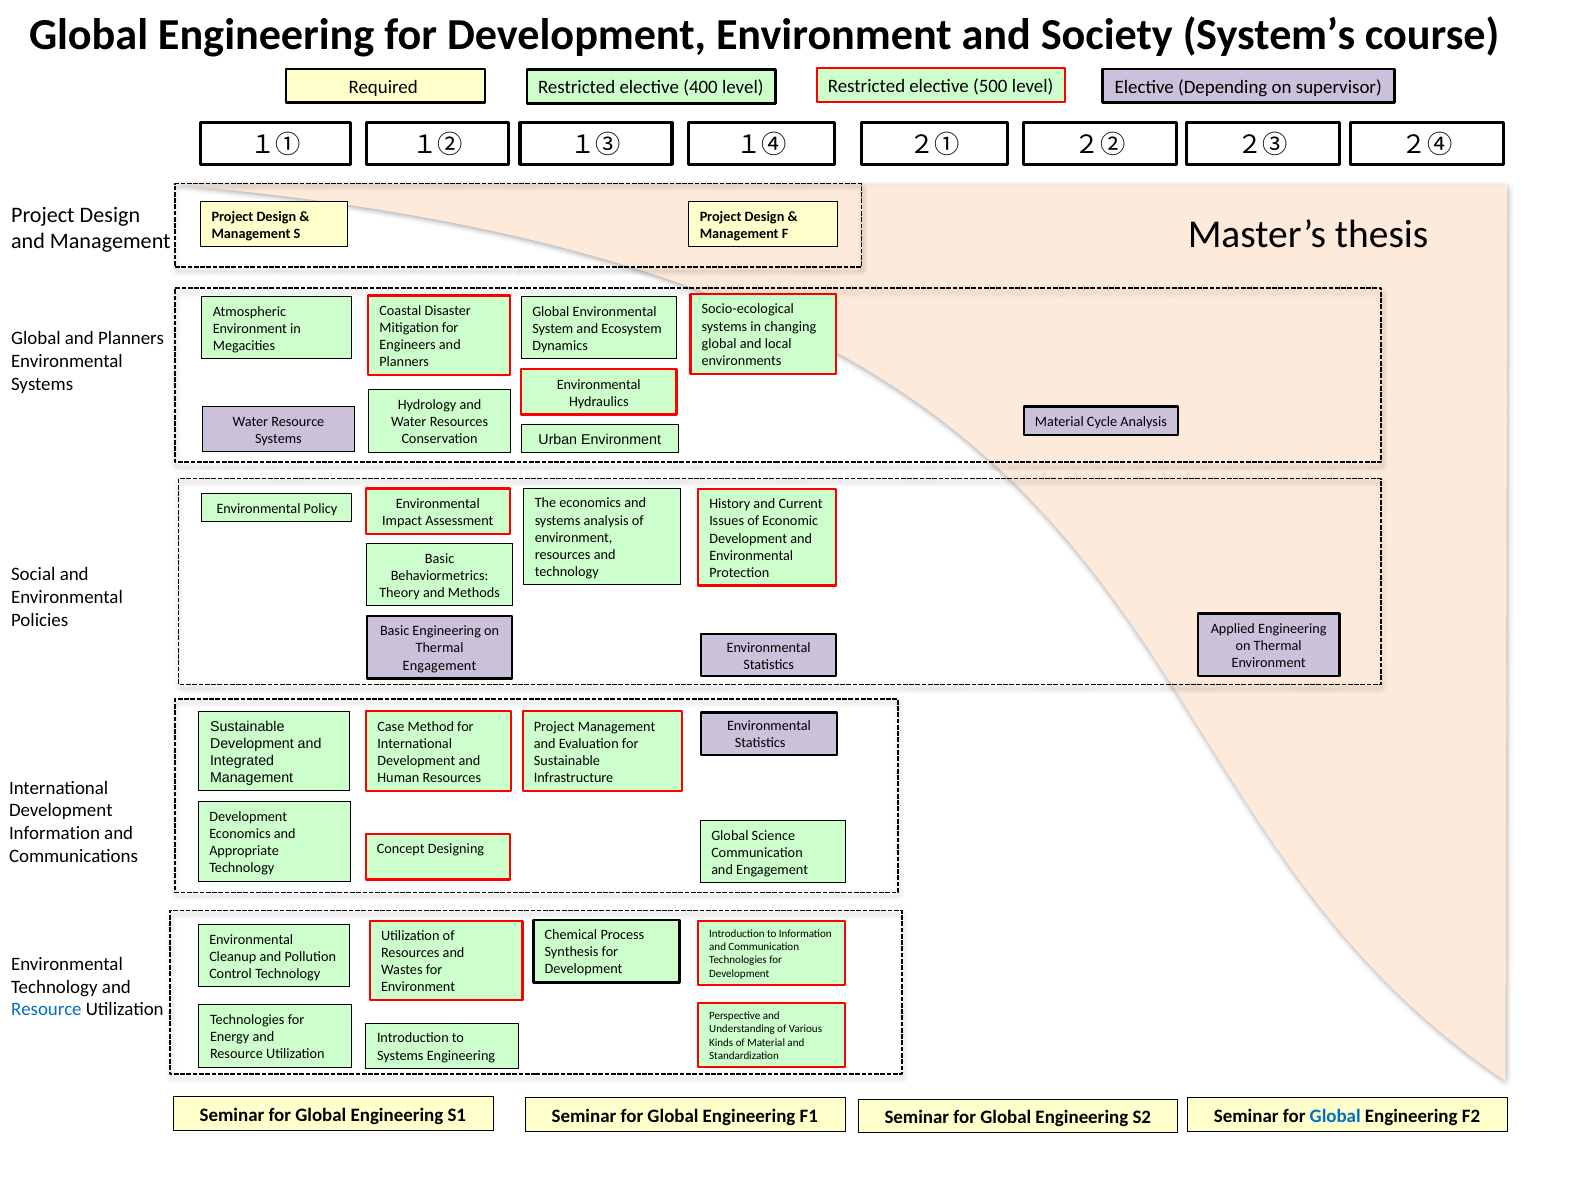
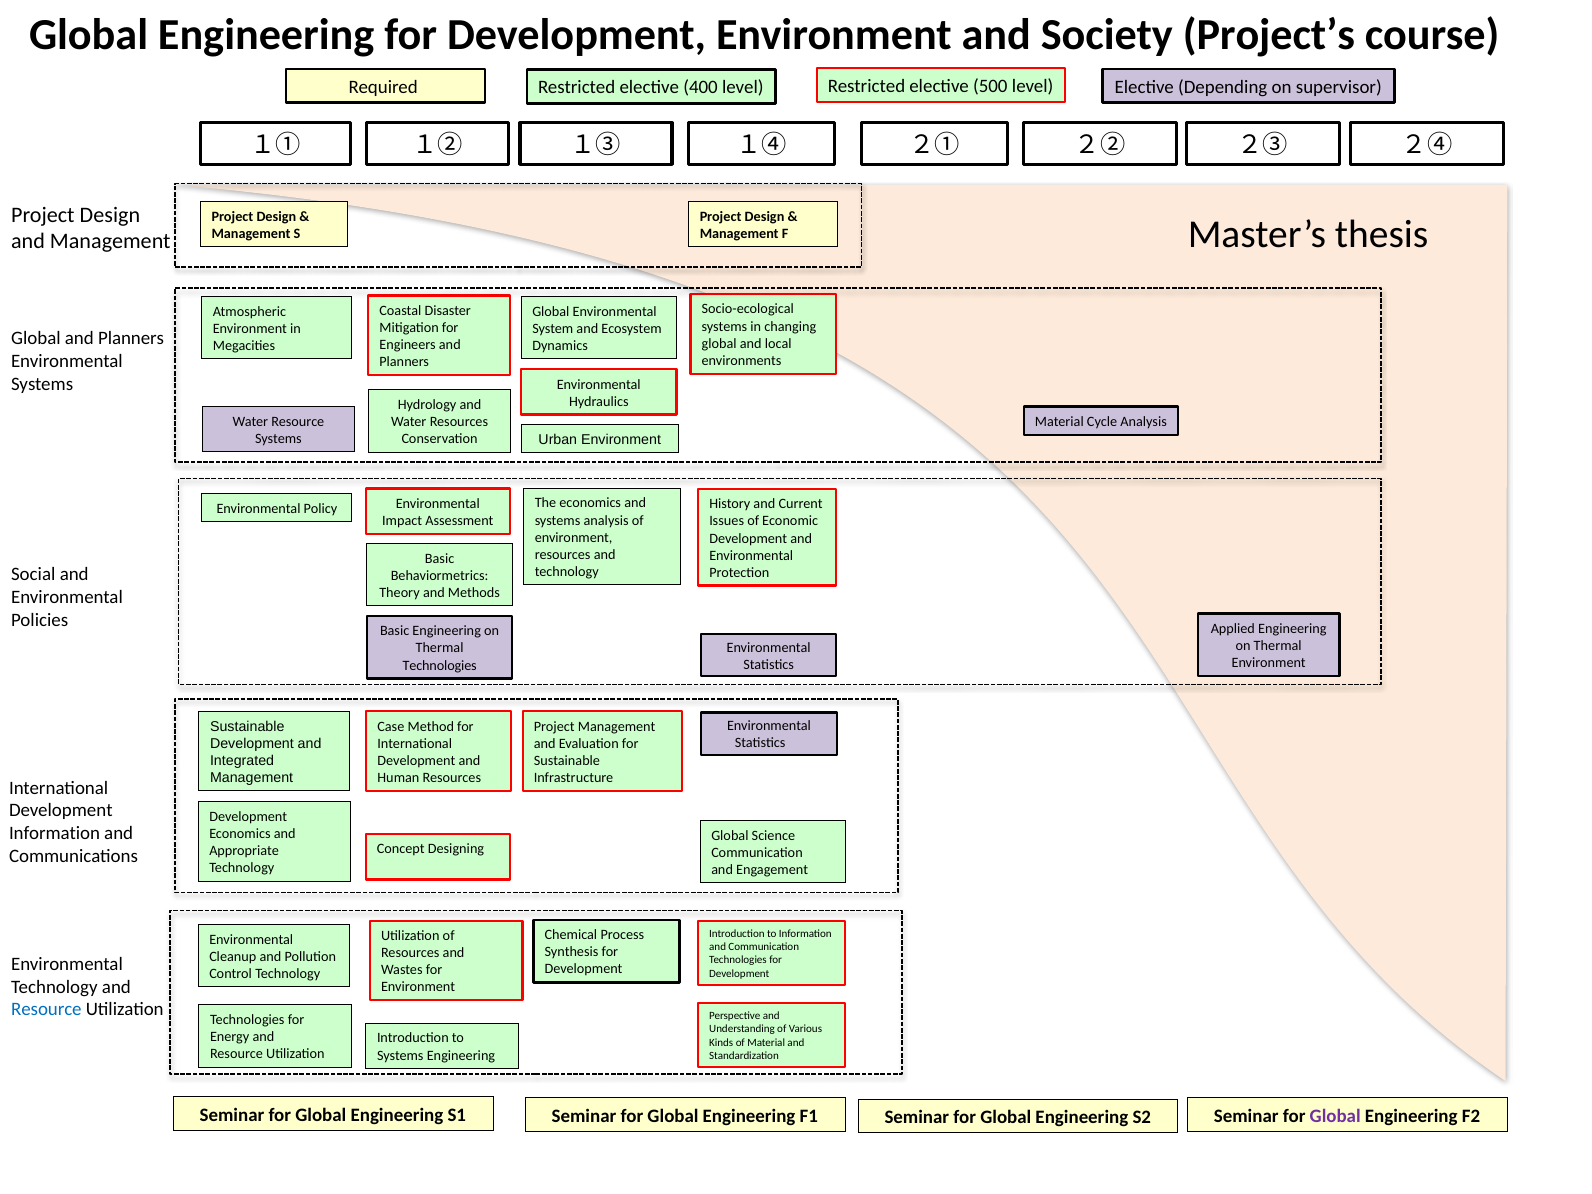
System’s: System’s -> Project’s
Engagement at (440, 665): Engagement -> Technologies
Global at (1335, 1116) colour: blue -> purple
